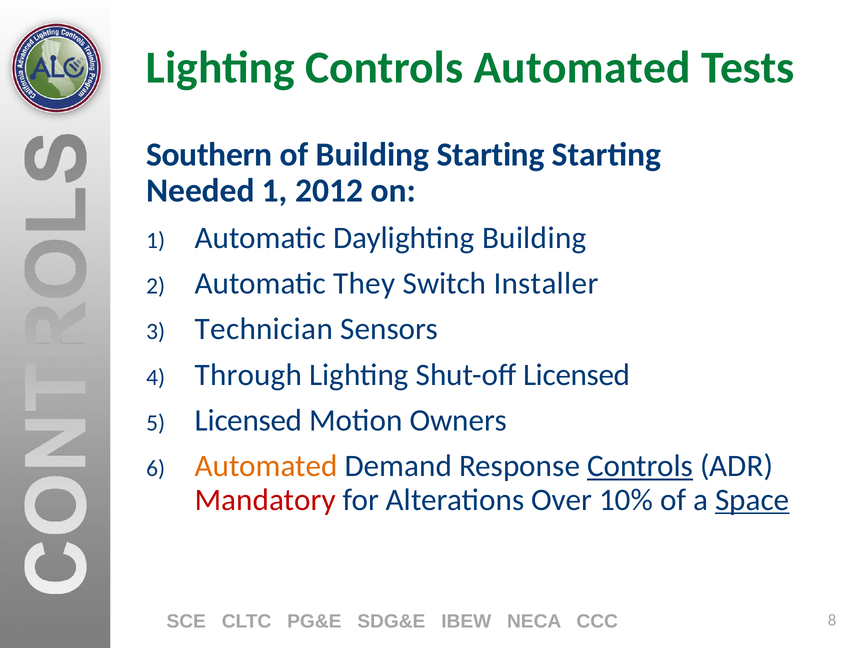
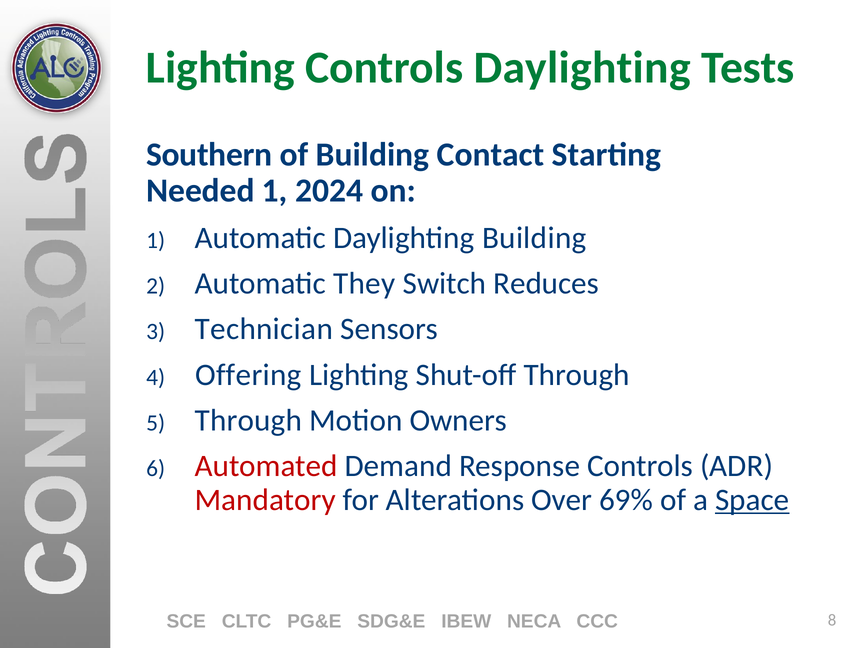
Controls Automated: Automated -> Daylighting
Building Starting: Starting -> Contact
2012: 2012 -> 2024
Installer: Installer -> Reduces
Through: Through -> Offering
Shut-off Licensed: Licensed -> Through
Licensed at (249, 420): Licensed -> Through
Automated at (266, 466) colour: orange -> red
Controls at (640, 466) underline: present -> none
10%: 10% -> 69%
